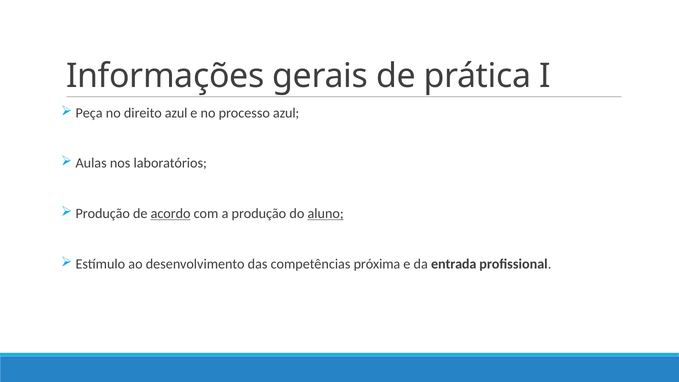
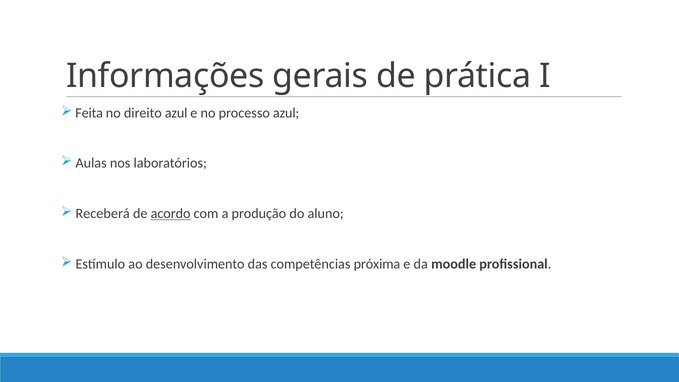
Peça: Peça -> Feita
Produção at (103, 214): Produção -> Receberá
aluno underline: present -> none
entrada: entrada -> moodle
